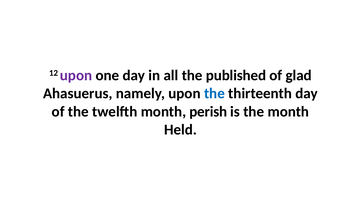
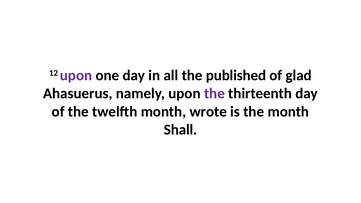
the at (214, 94) colour: blue -> purple
perish: perish -> wrote
Held: Held -> Shall
